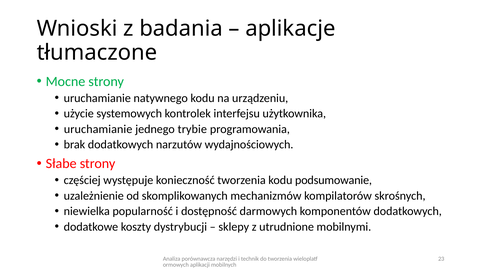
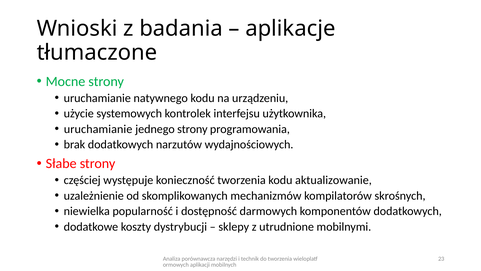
jednego trybie: trybie -> strony
podsumowanie: podsumowanie -> aktualizowanie
